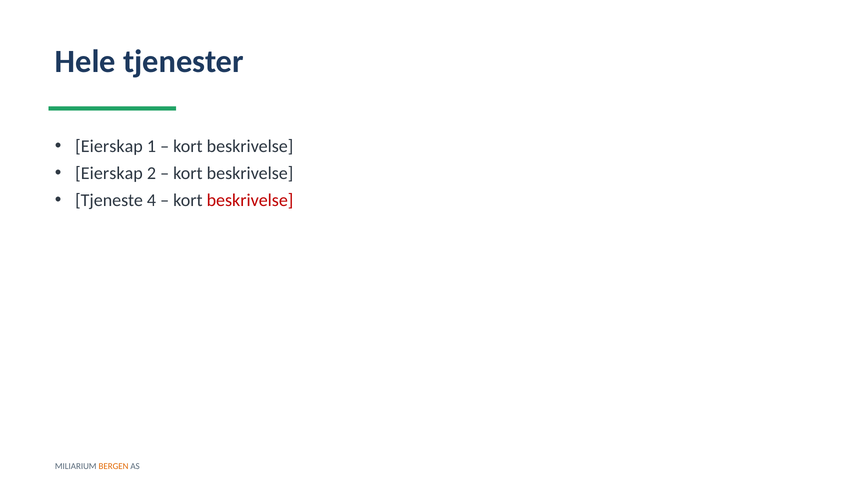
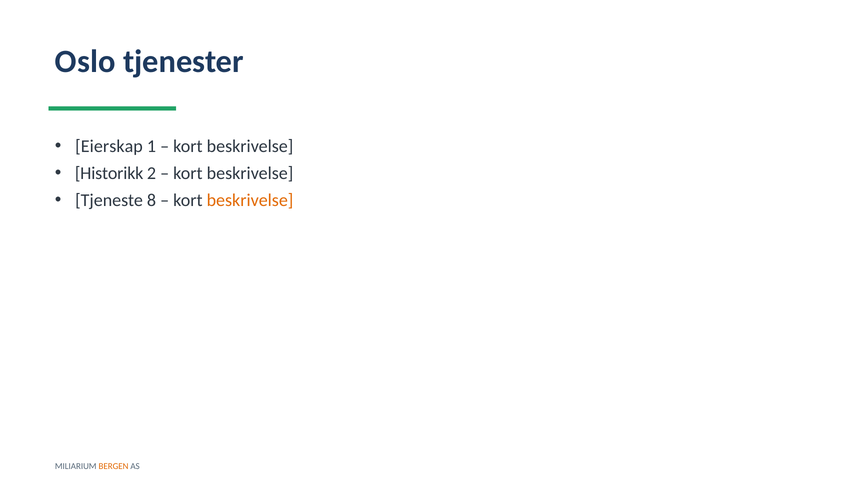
Hele: Hele -> Oslo
Eierskap at (109, 173): Eierskap -> Historikk
4: 4 -> 8
beskrivelse at (250, 200) colour: red -> orange
